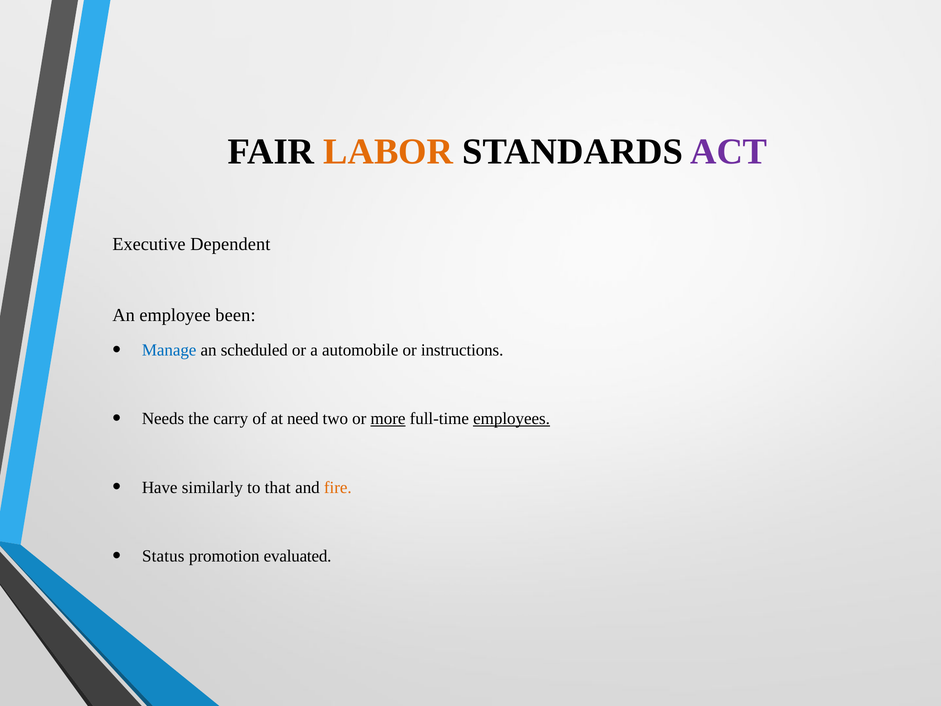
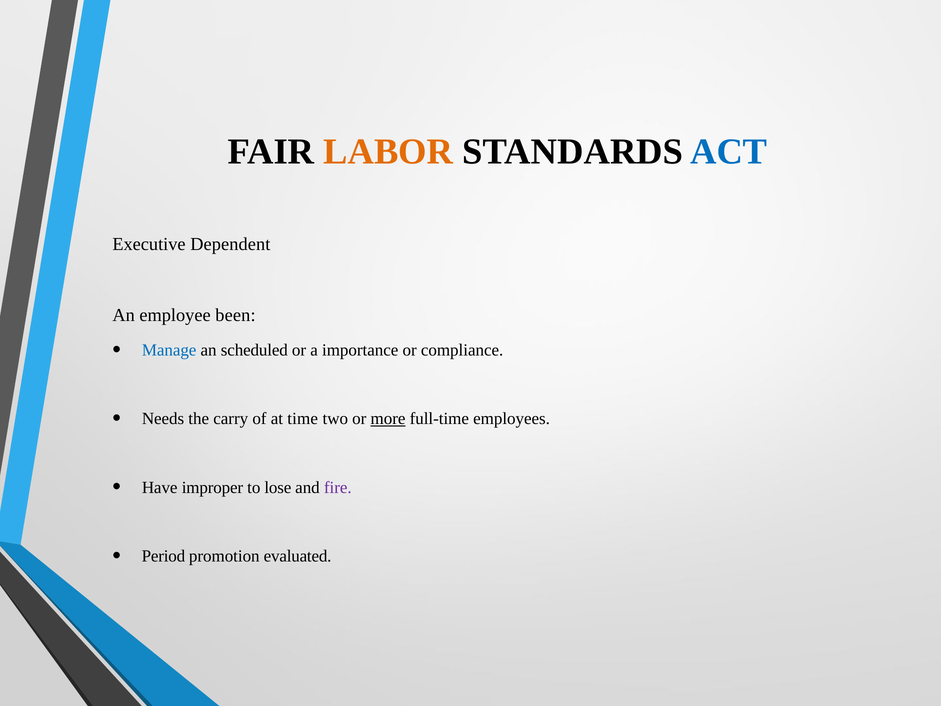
ACT colour: purple -> blue
automobile: automobile -> importance
instructions: instructions -> compliance
need: need -> time
employees underline: present -> none
similarly: similarly -> improper
that: that -> lose
fire colour: orange -> purple
Status: Status -> Period
